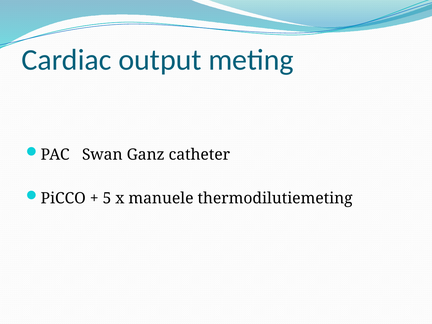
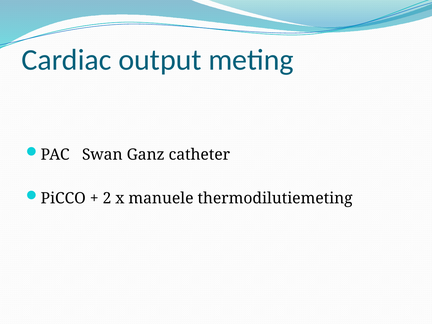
5: 5 -> 2
